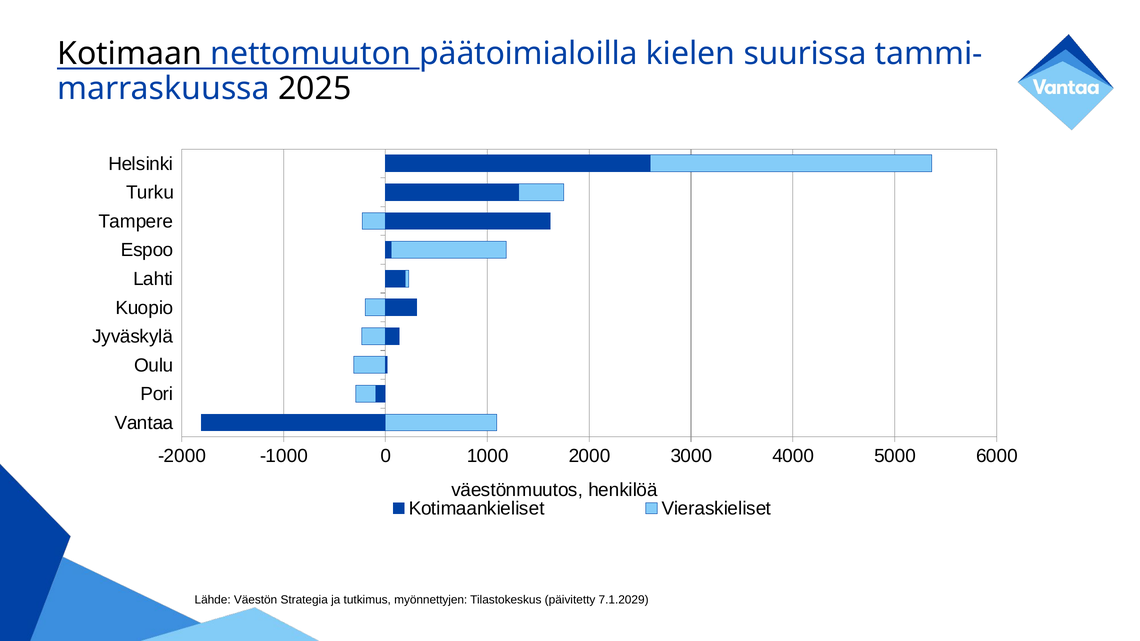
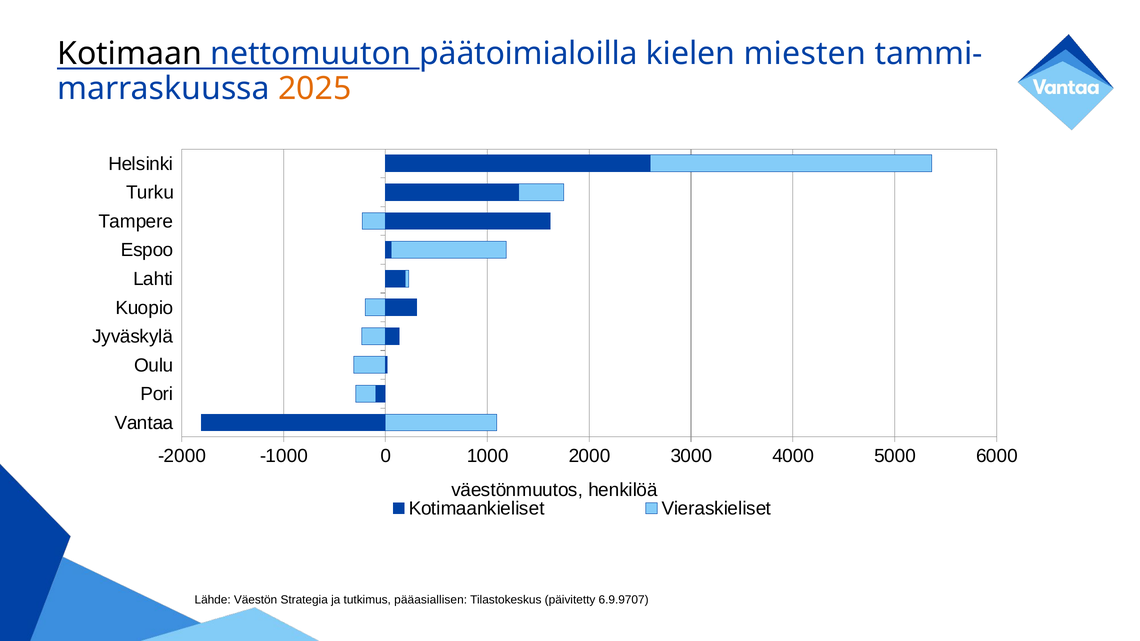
suurissa: suurissa -> miesten
2025 colour: black -> orange
myönnettyjen: myönnettyjen -> pääasiallisen
7.1.2029: 7.1.2029 -> 6.9.9707
